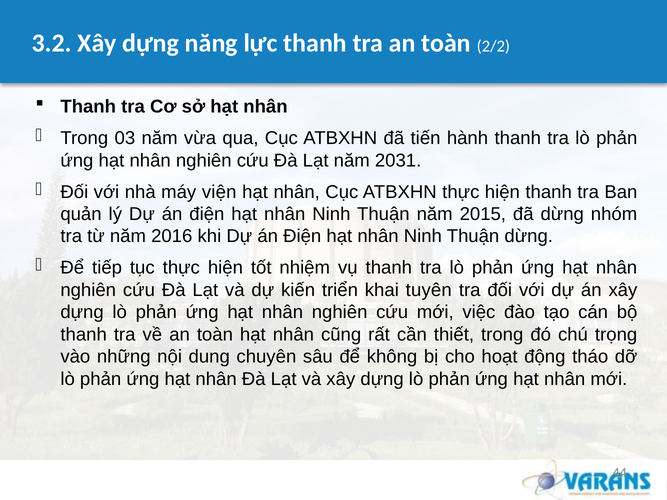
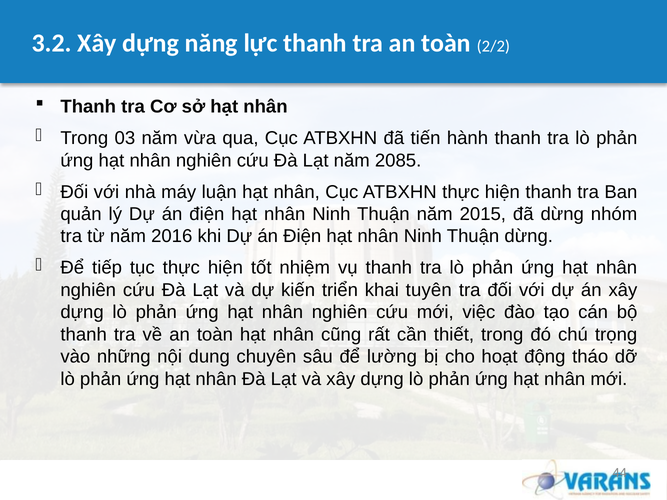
2031: 2031 -> 2085
viện: viện -> luận
không: không -> lường
